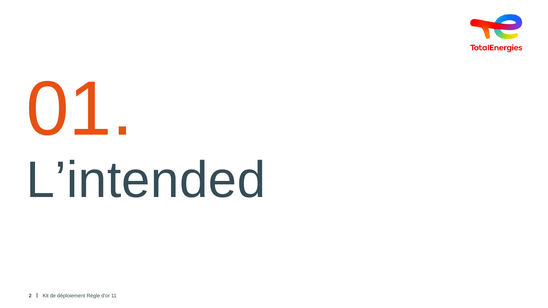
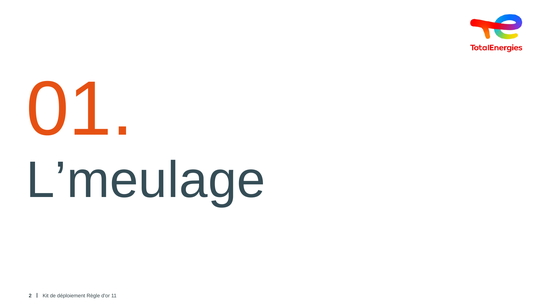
L’intended: L’intended -> L’meulage
